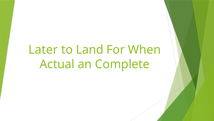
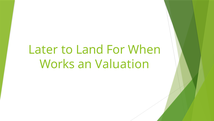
Actual: Actual -> Works
Complete: Complete -> Valuation
